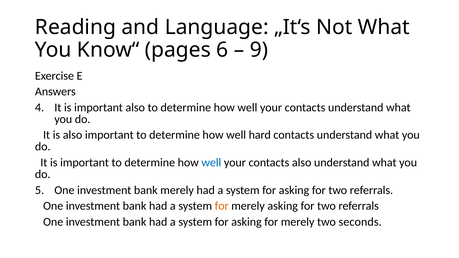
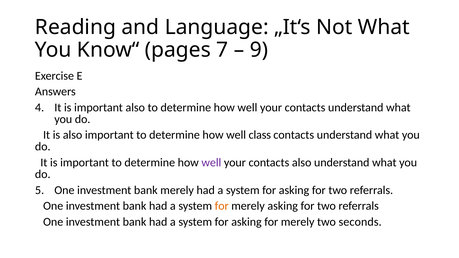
6: 6 -> 7
hard: hard -> class
well at (211, 163) colour: blue -> purple
